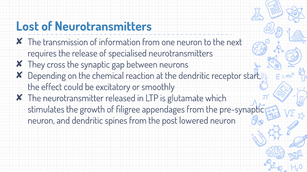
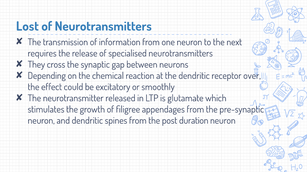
start: start -> over
lowered: lowered -> duration
